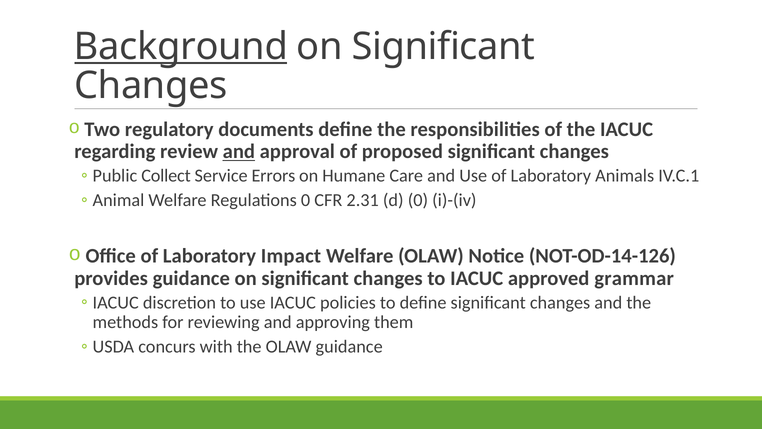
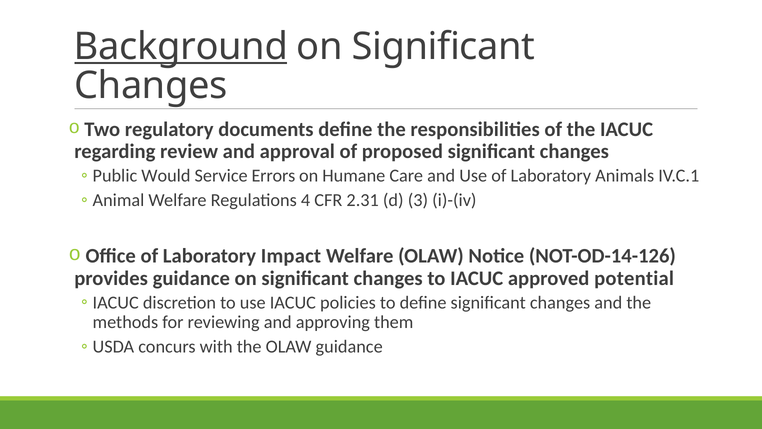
and at (239, 151) underline: present -> none
Collect: Collect -> Would
Regulations 0: 0 -> 4
d 0: 0 -> 3
grammar: grammar -> potential
